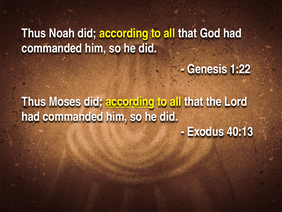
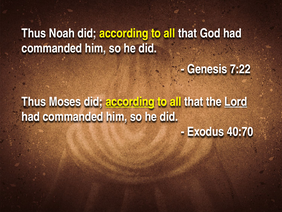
1:22: 1:22 -> 7:22
Lord underline: none -> present
40:13: 40:13 -> 40:70
